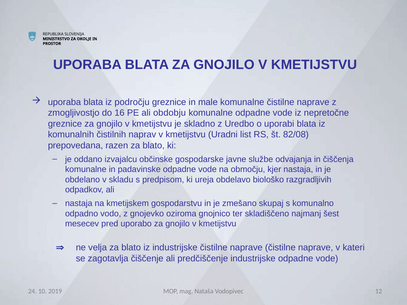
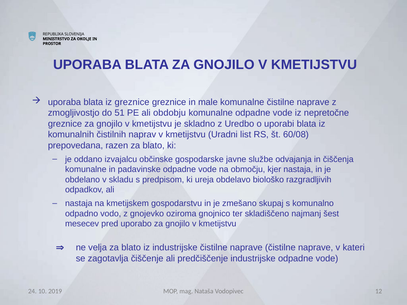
iz področju: področju -> greznice
16: 16 -> 51
82/08: 82/08 -> 60/08
